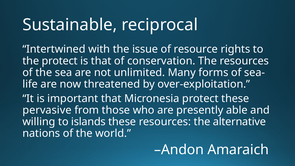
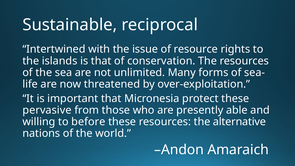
the protect: protect -> islands
islands: islands -> before
